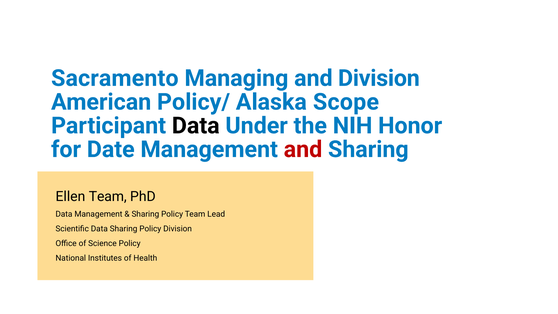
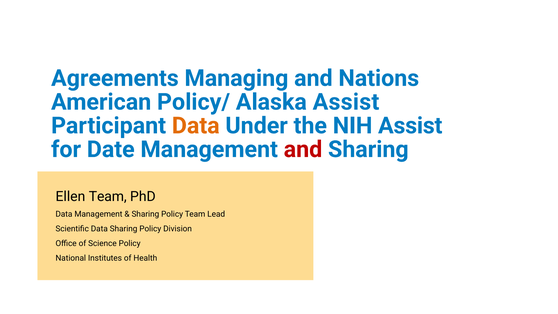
Sacramento: Sacramento -> Agreements
and Division: Division -> Nations
Alaska Scope: Scope -> Assist
Data at (196, 126) colour: black -> orange
NIH Honor: Honor -> Assist
